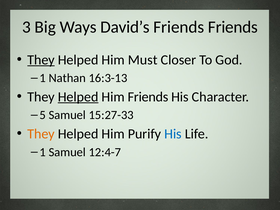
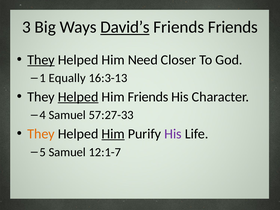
David’s underline: none -> present
Must: Must -> Need
Nathan: Nathan -> Equally
5: 5 -> 4
15:27-33: 15:27-33 -> 57:27-33
Him at (113, 134) underline: none -> present
His at (173, 134) colour: blue -> purple
1 at (43, 152): 1 -> 5
12:4-7: 12:4-7 -> 12:1-7
